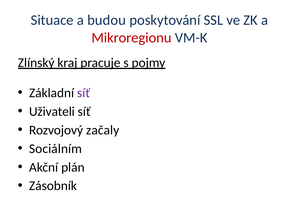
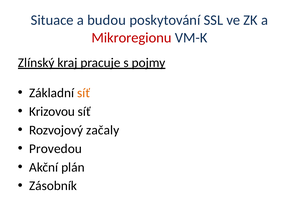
síť at (84, 93) colour: purple -> orange
Uživateli: Uživateli -> Krizovou
Sociálním: Sociálním -> Provedou
